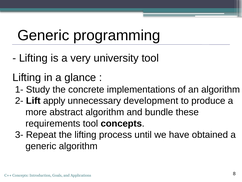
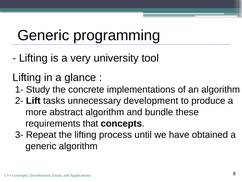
apply: apply -> tasks
requirements tool: tool -> that
